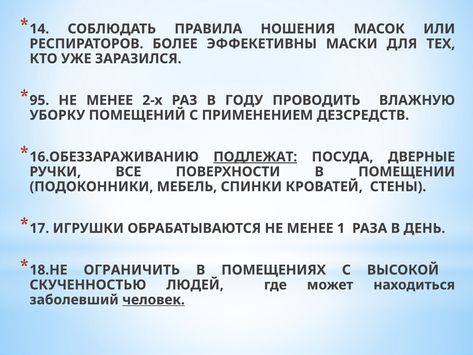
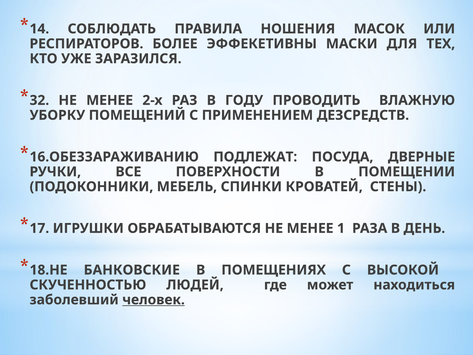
95: 95 -> 32
ПОДЛЕЖАТ underline: present -> none
ОГРАНИЧИТЬ: ОГРАНИЧИТЬ -> БАНКОВСКИЕ
